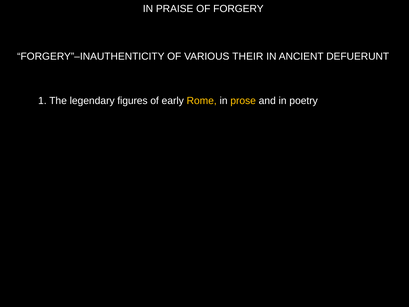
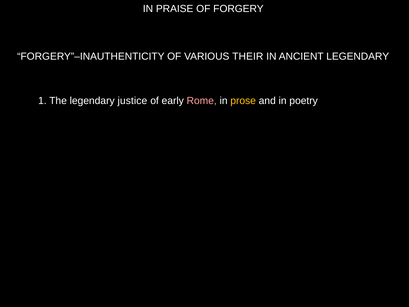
ANCIENT DEFUERUNT: DEFUERUNT -> LEGENDARY
figures: figures -> justice
Rome colour: yellow -> pink
